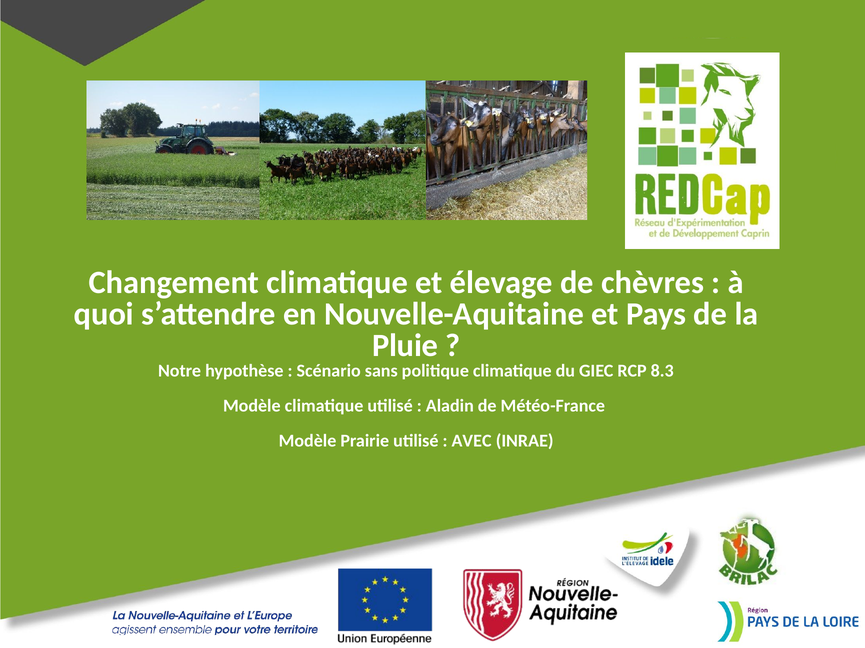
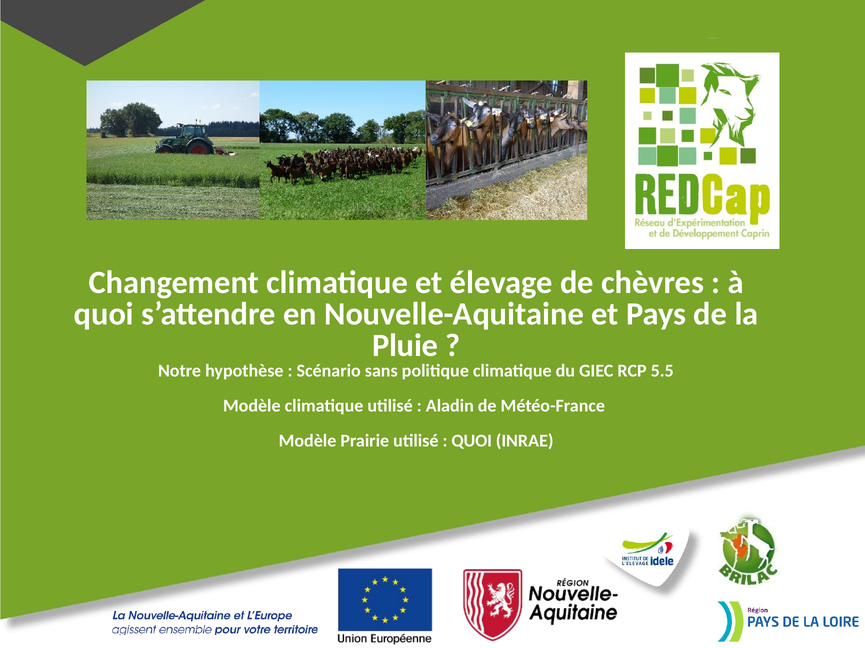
8.3: 8.3 -> 5.5
AVEC at (472, 441): AVEC -> QUOI
